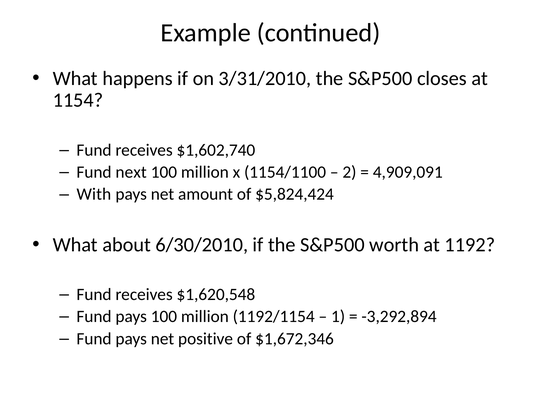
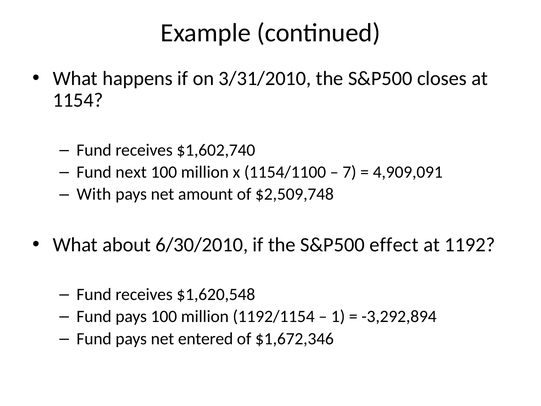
2: 2 -> 7
$5,824,424: $5,824,424 -> $2,509,748
worth: worth -> effect
positive: positive -> entered
